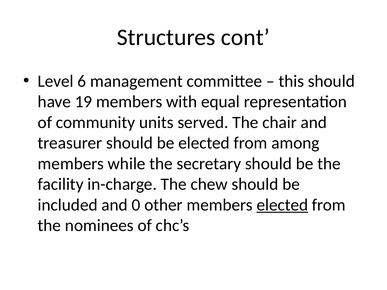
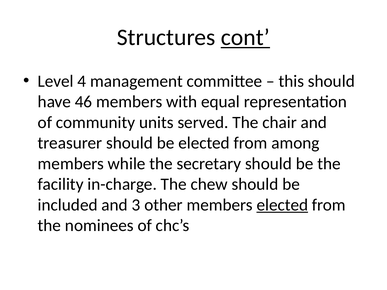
cont underline: none -> present
6: 6 -> 4
19: 19 -> 46
0: 0 -> 3
